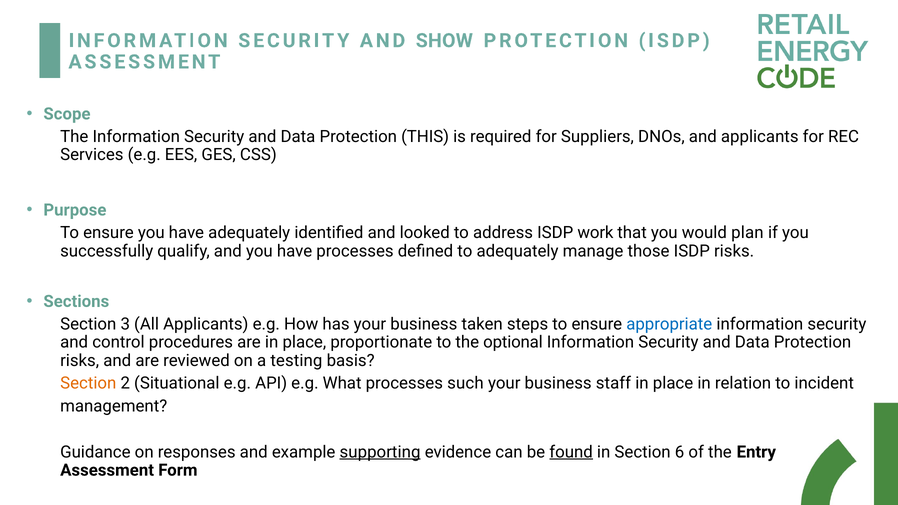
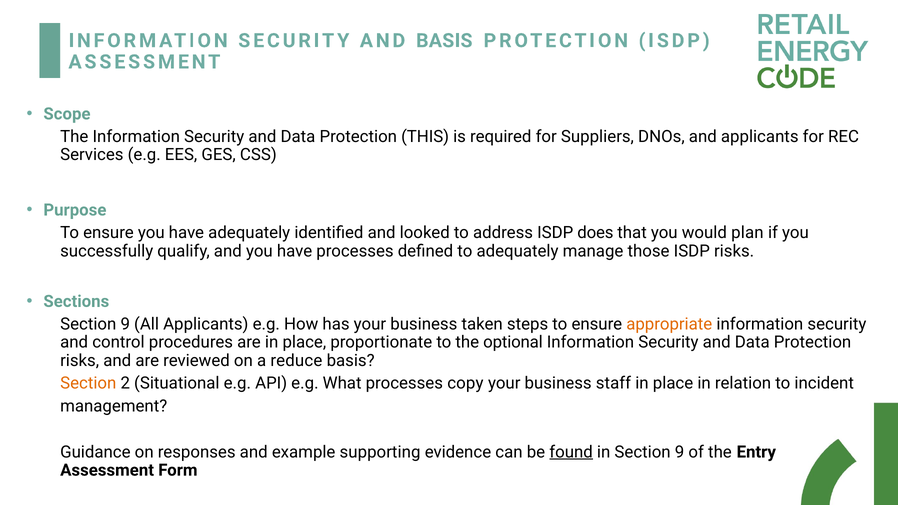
AND SHOW: SHOW -> BASIS
work: work -> does
3 at (125, 324): 3 -> 9
appropriate colour: blue -> orange
testing: testing -> reduce
such: such -> copy
supporting underline: present -> none
in Section 6: 6 -> 9
